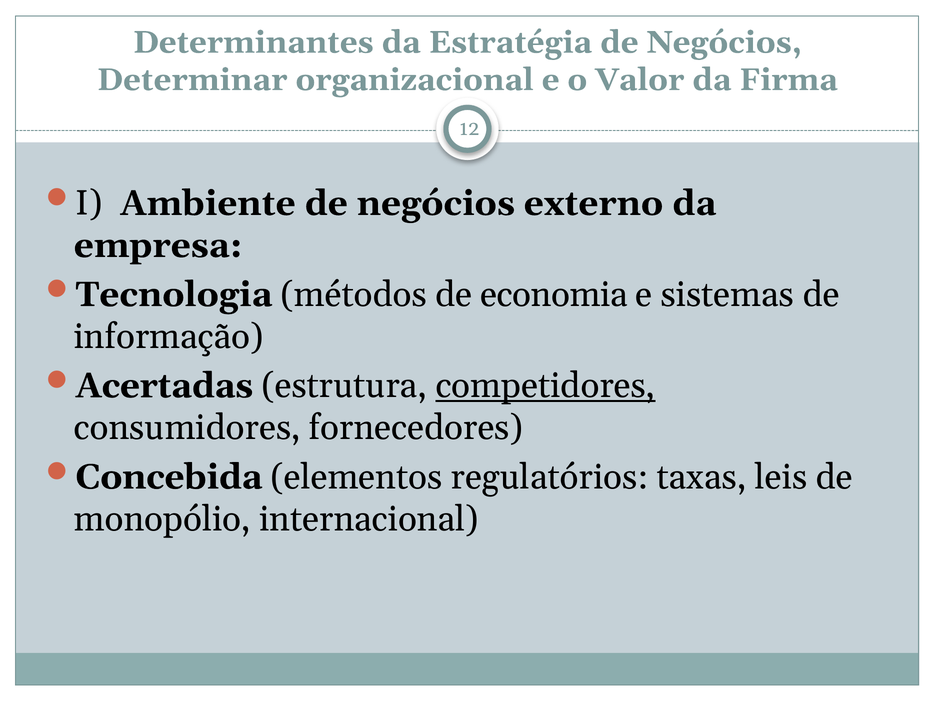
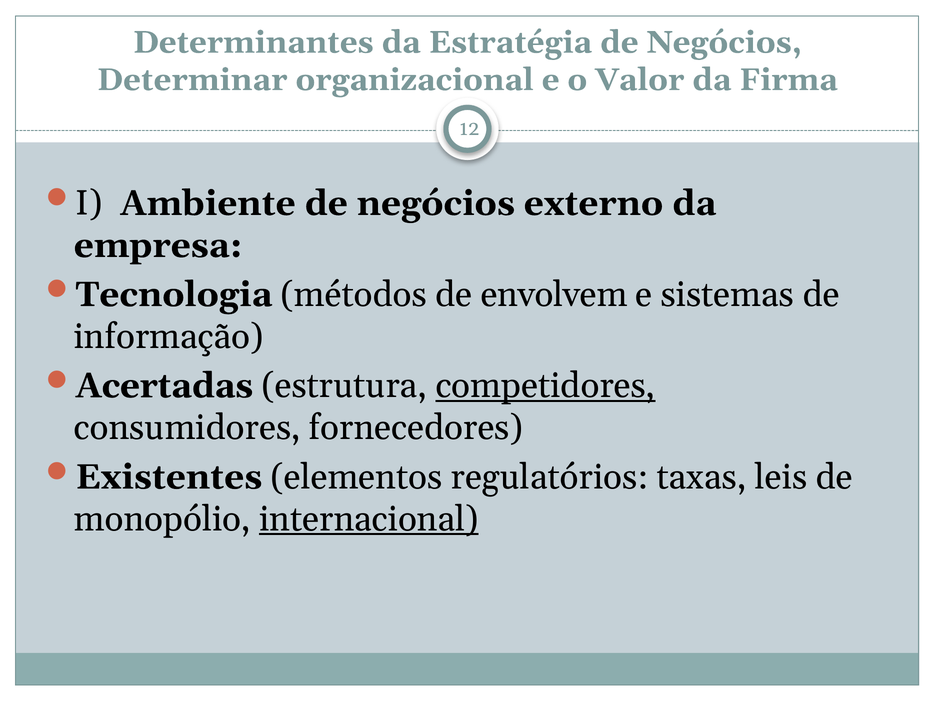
economia: economia -> envolvem
Concebida: Concebida -> Existentes
internacional underline: none -> present
